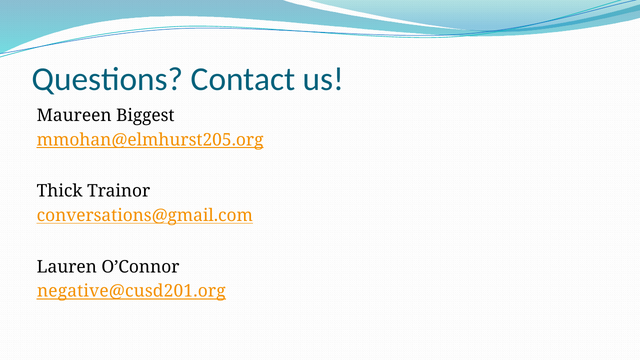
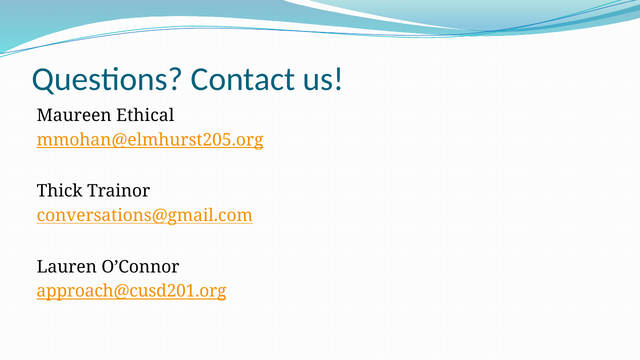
Biggest: Biggest -> Ethical
negative@cusd201.org: negative@cusd201.org -> approach@cusd201.org
